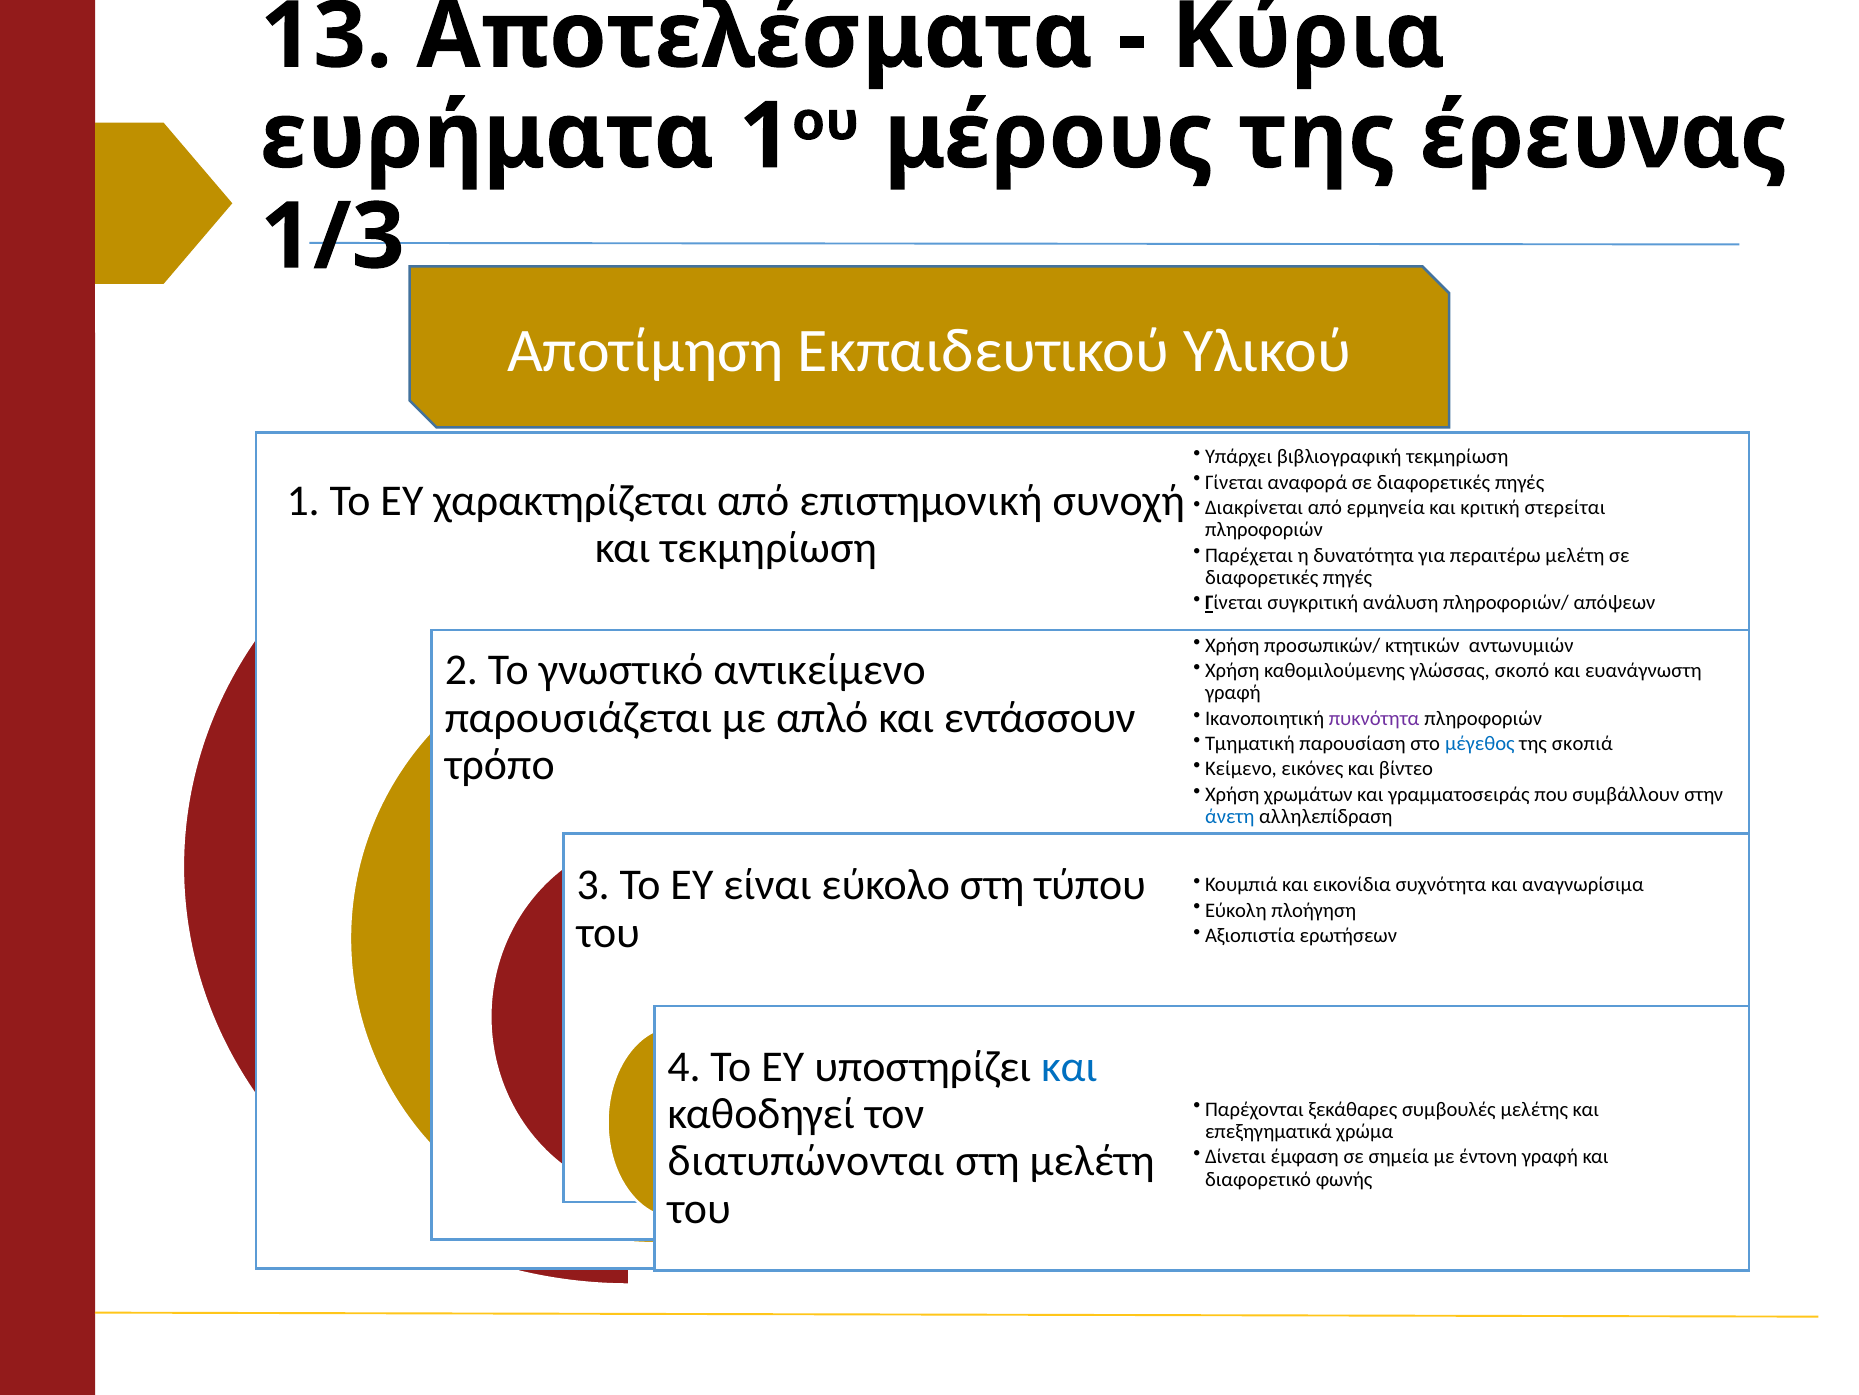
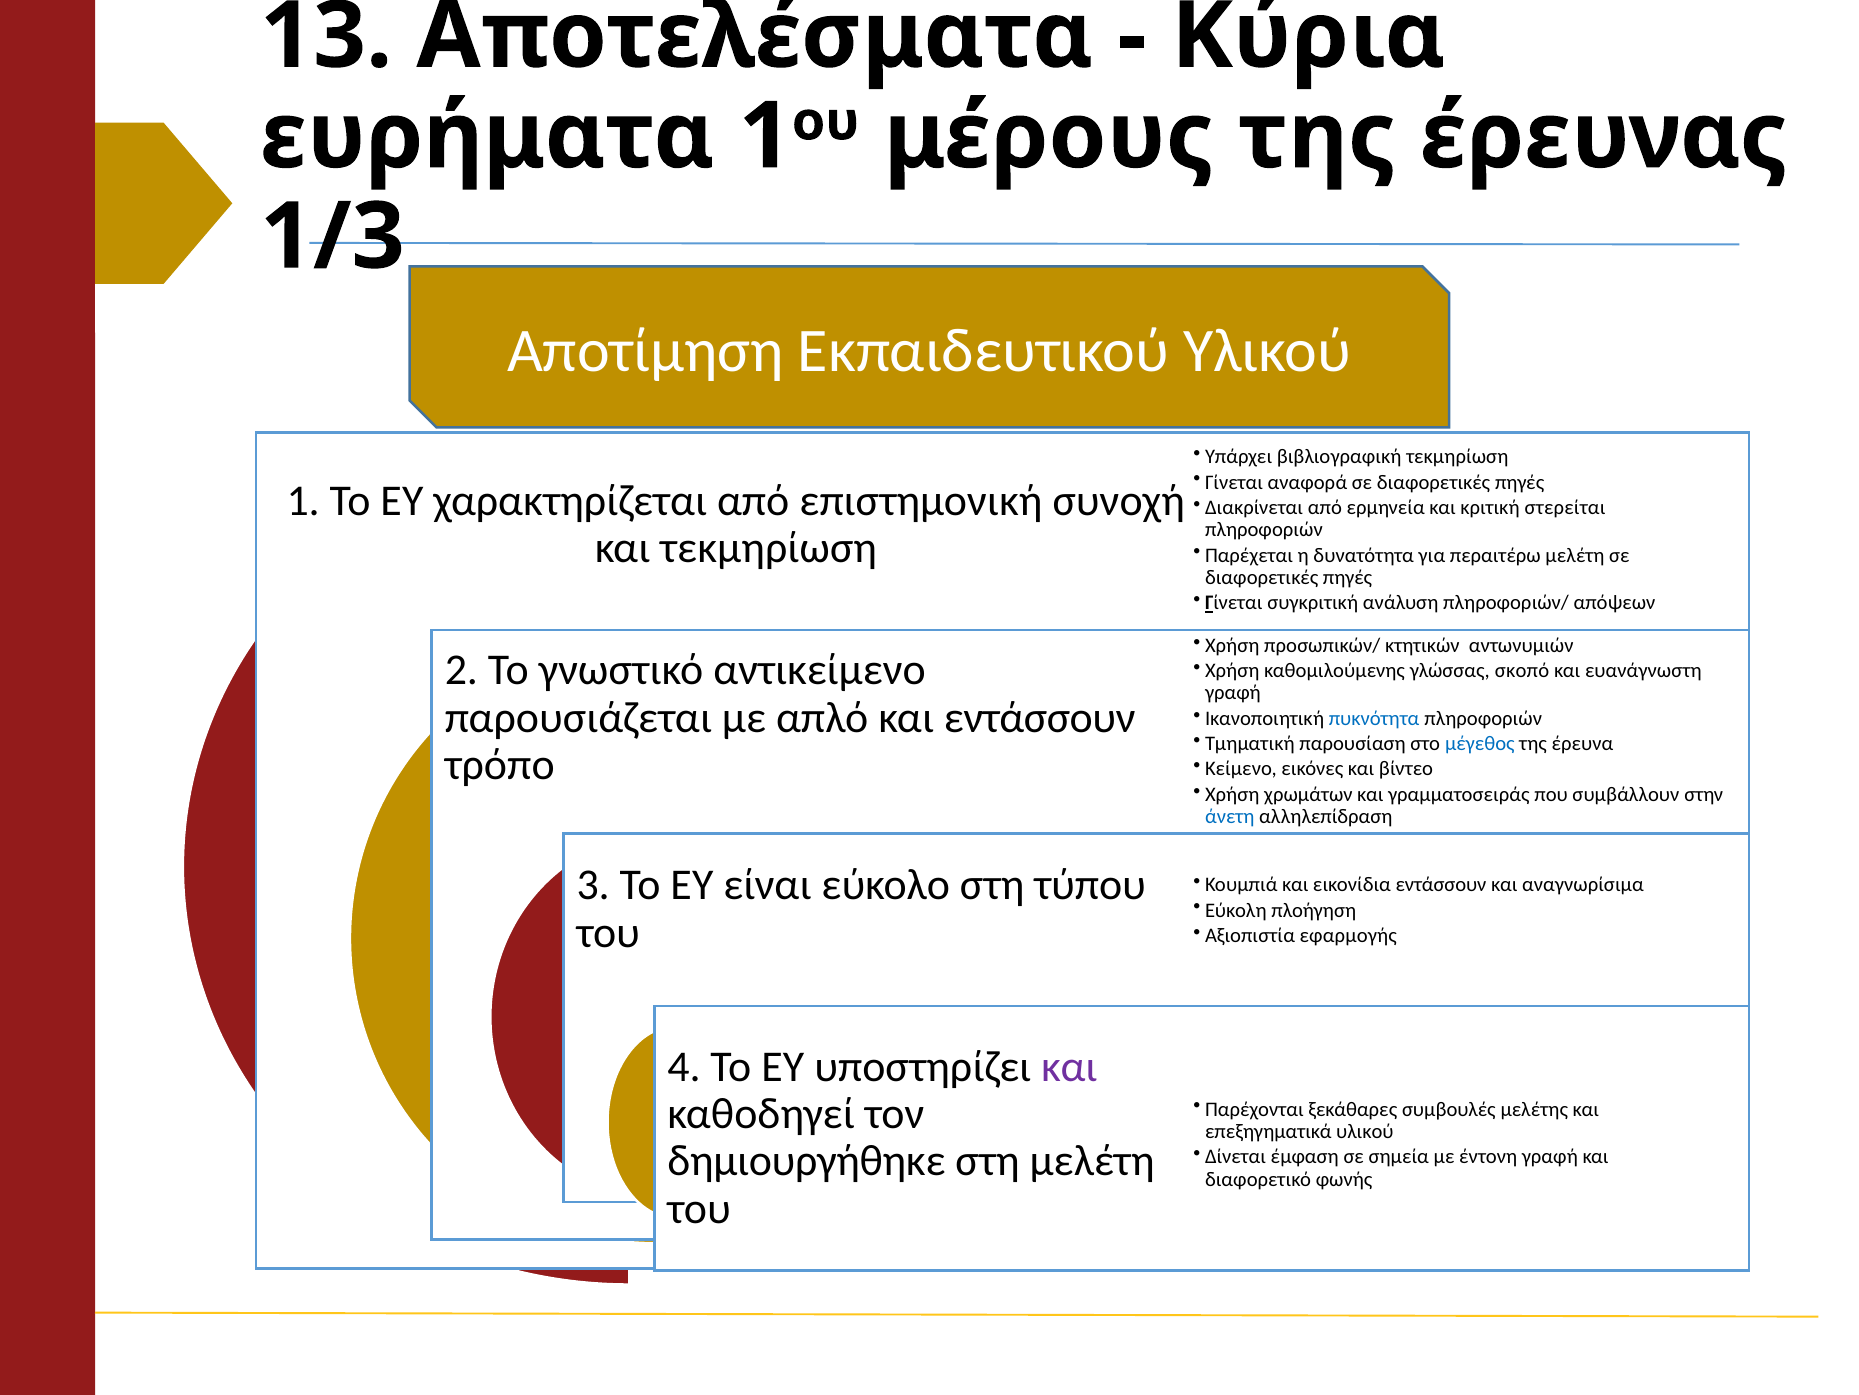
πυκνότητα colour: purple -> blue
σκοπιά: σκοπιά -> έρευνα
εικονίδια συχνότητα: συχνότητα -> εντάσσουν
ερωτήσεων: ερωτήσεων -> εφαρμογής
και at (1069, 1066) colour: blue -> purple
επεξηγηματικά χρώμα: χρώμα -> υλικού
διατυπώνονται: διατυπώνονται -> δημιουργήθηκε
